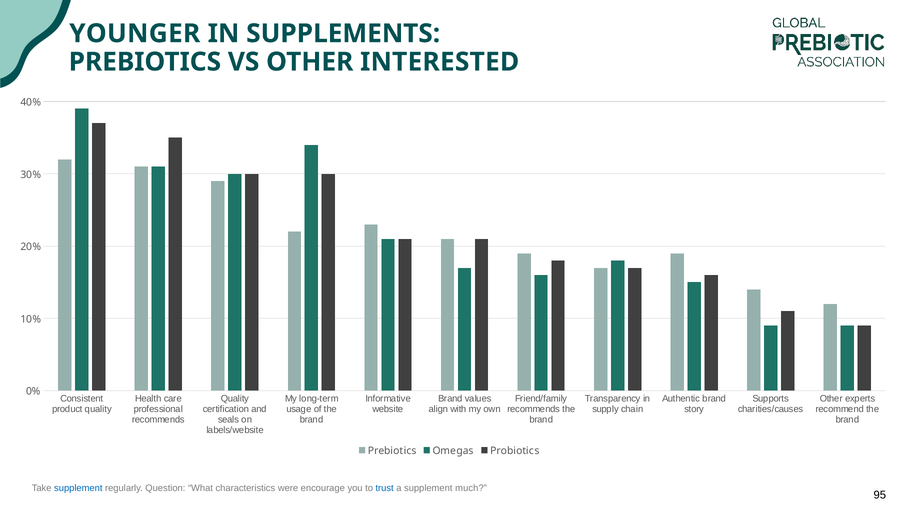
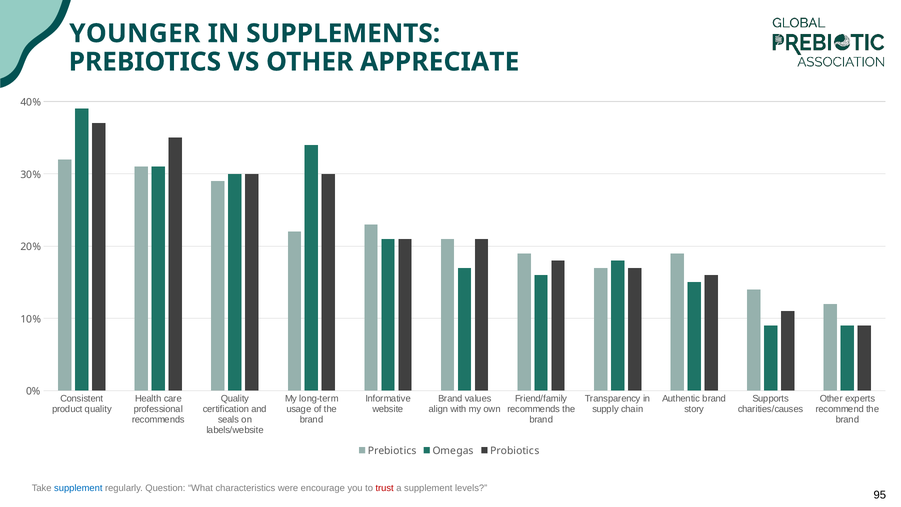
INTERESTED: INTERESTED -> APPRECIATE
trust colour: blue -> red
much: much -> levels
